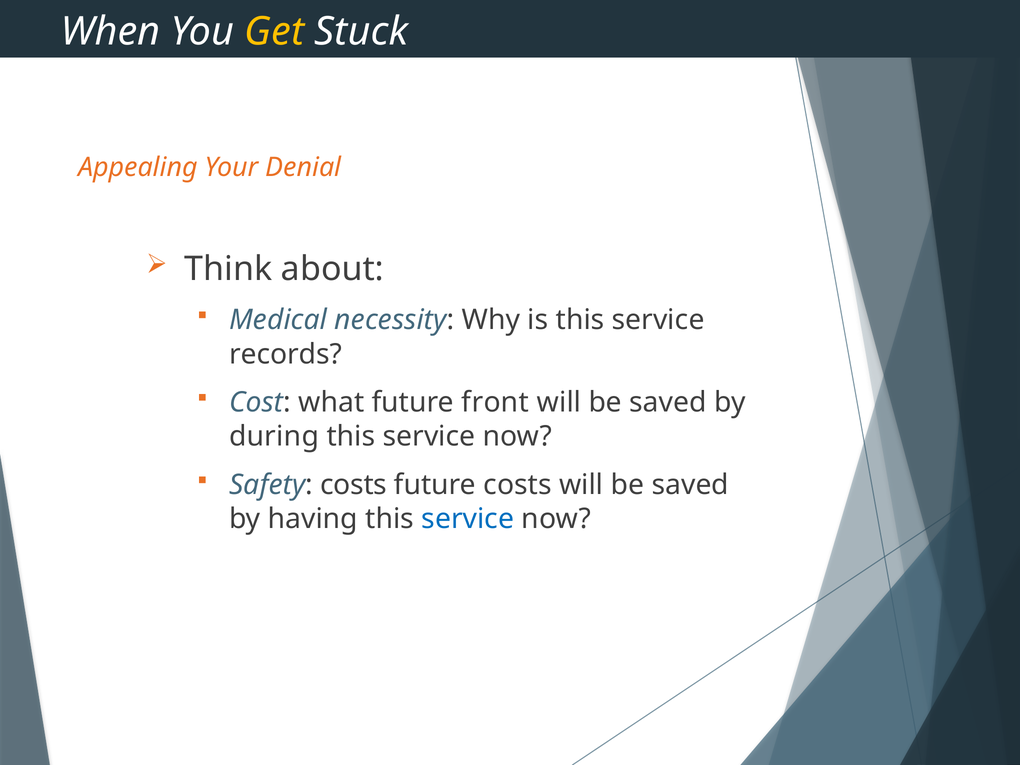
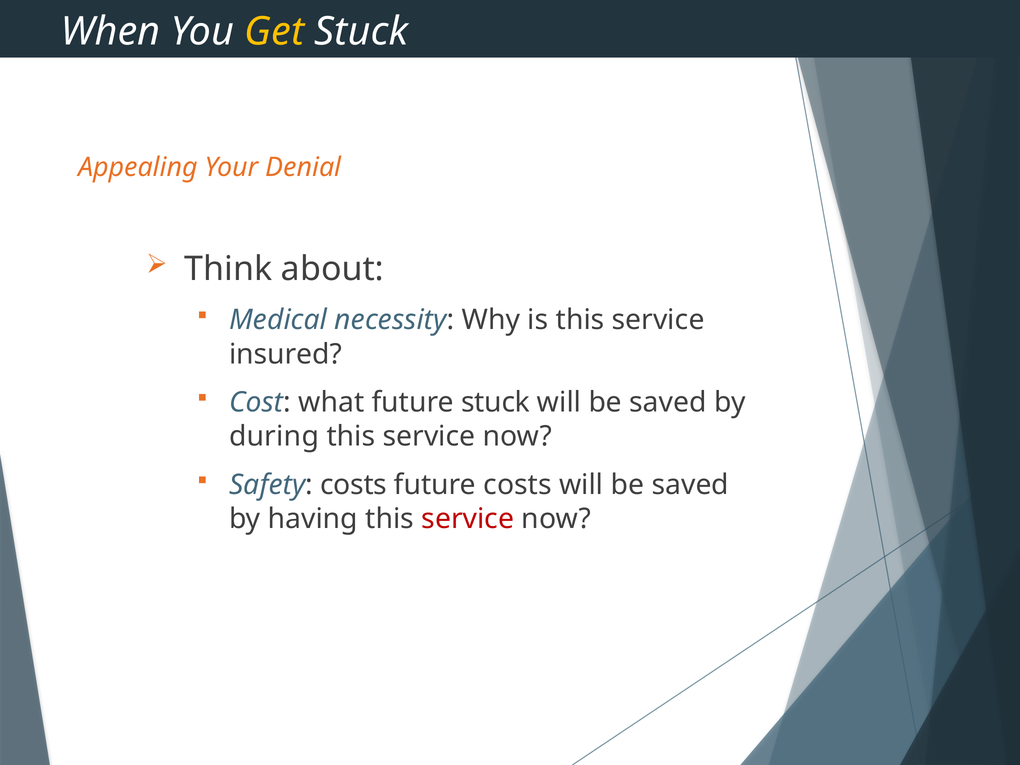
records: records -> insured
future front: front -> stuck
service at (468, 519) colour: blue -> red
